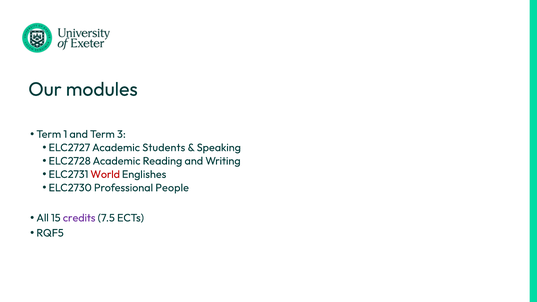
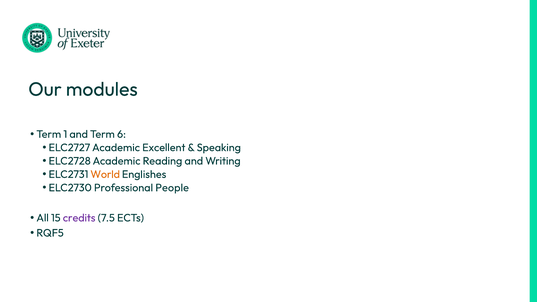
3: 3 -> 6
Students: Students -> Excellent
World colour: red -> orange
